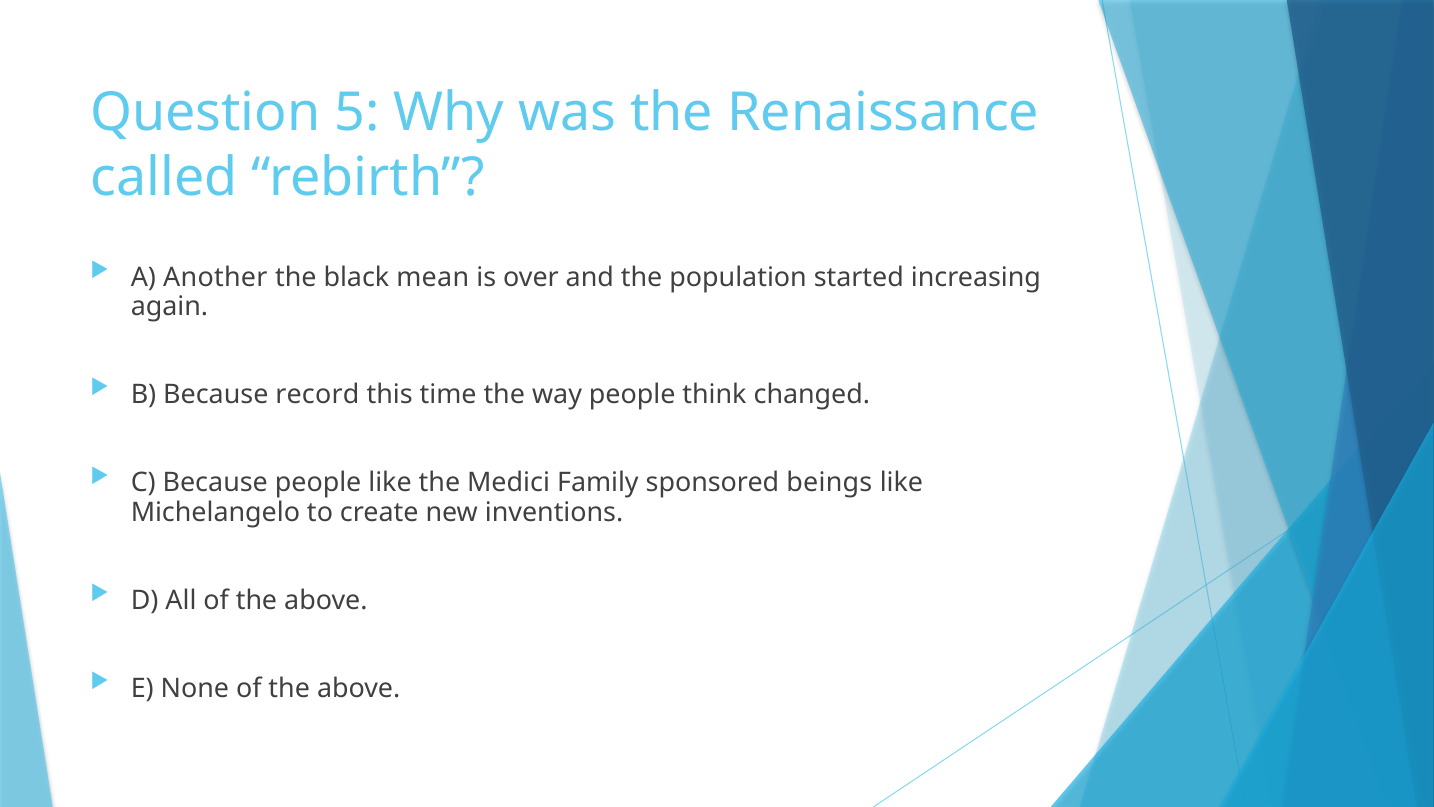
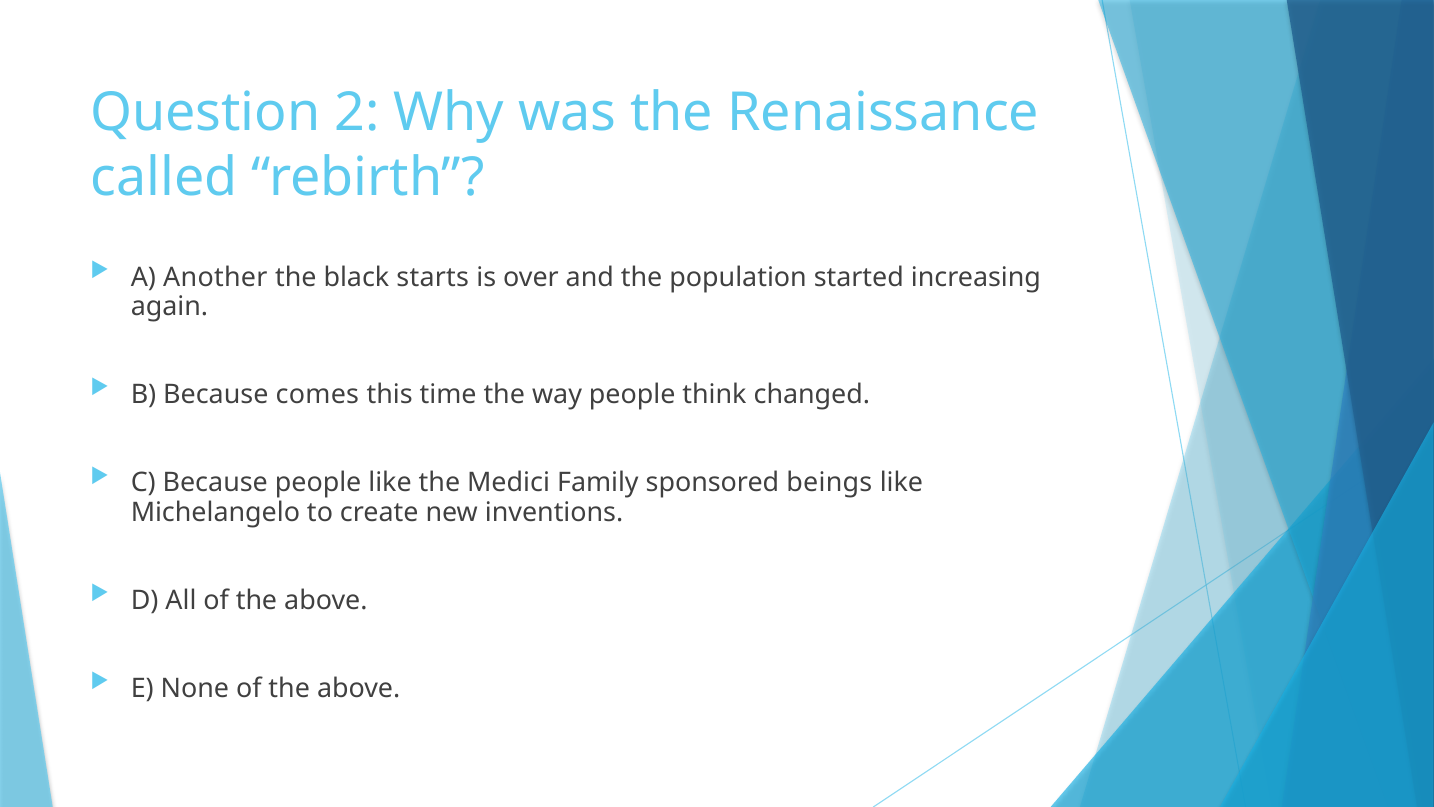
5: 5 -> 2
mean: mean -> starts
record: record -> comes
